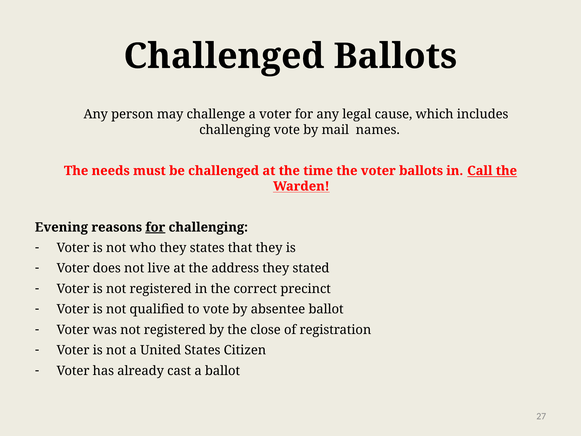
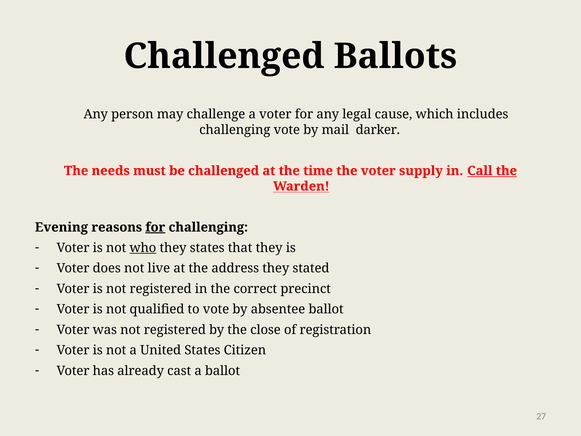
names: names -> darker
voter ballots: ballots -> supply
who underline: none -> present
